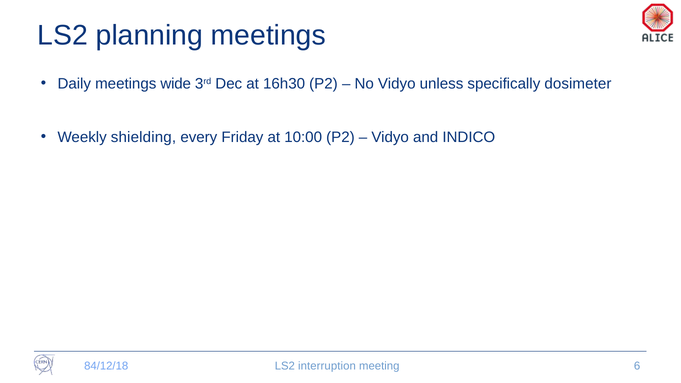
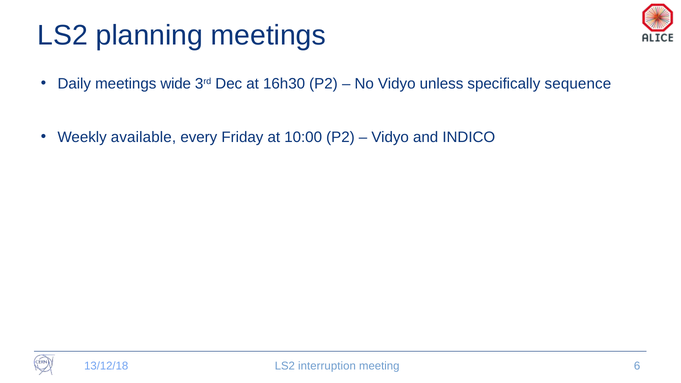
dosimeter: dosimeter -> sequence
shielding: shielding -> available
84/12/18: 84/12/18 -> 13/12/18
